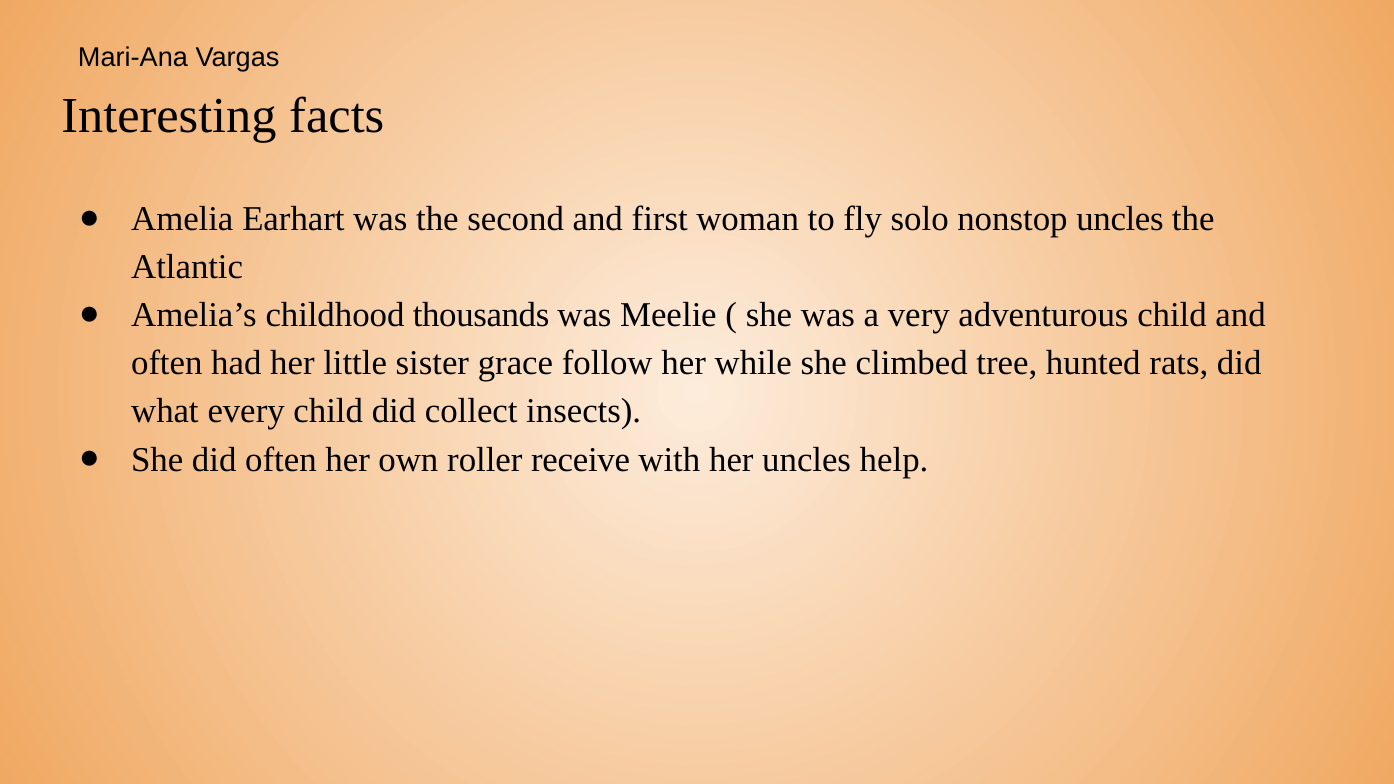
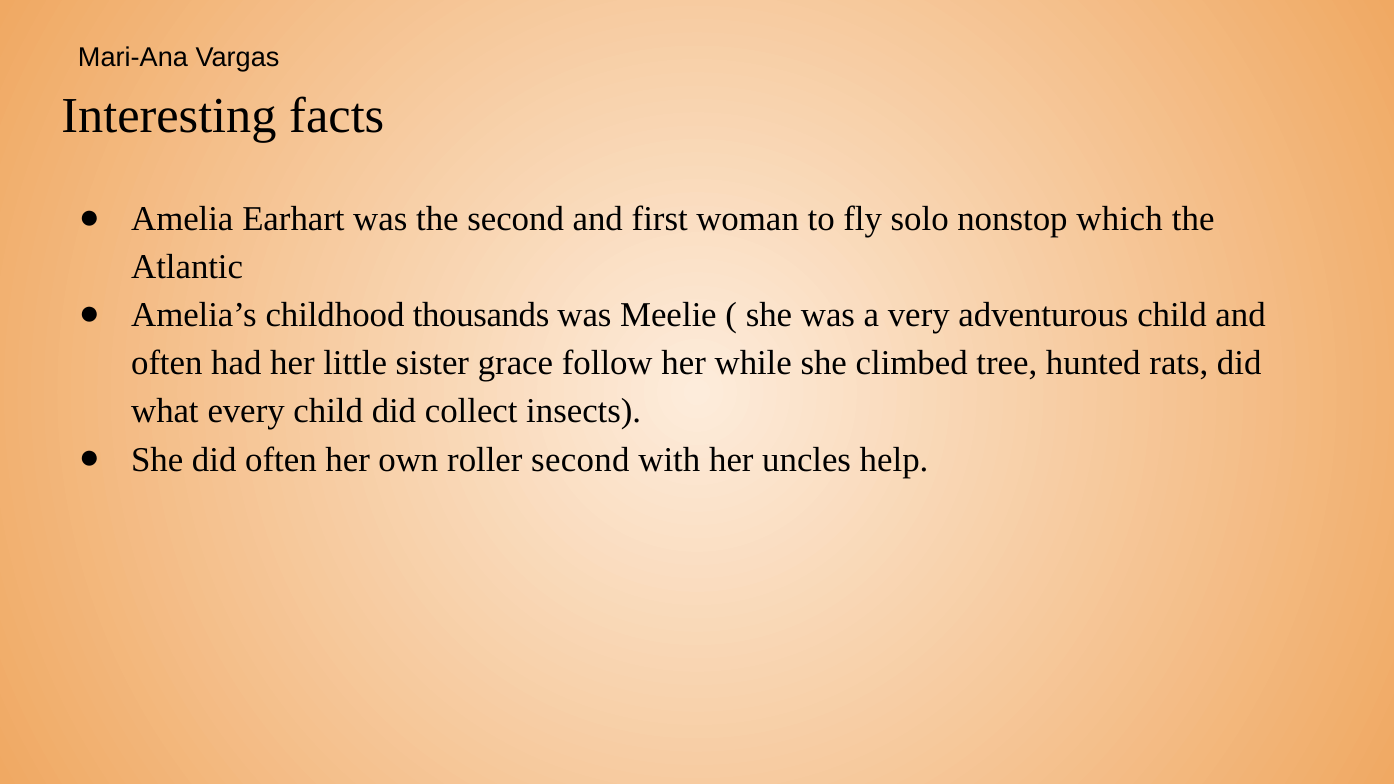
nonstop uncles: uncles -> which
roller receive: receive -> second
